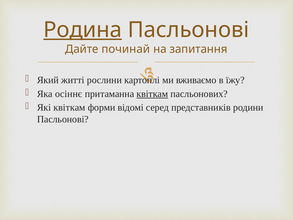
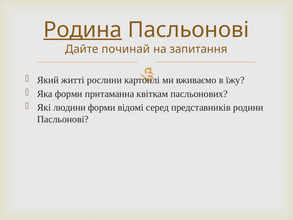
Яка осіннє: осіннє -> форми
квіткам at (152, 94) underline: present -> none
Які квіткам: квіткам -> людини
